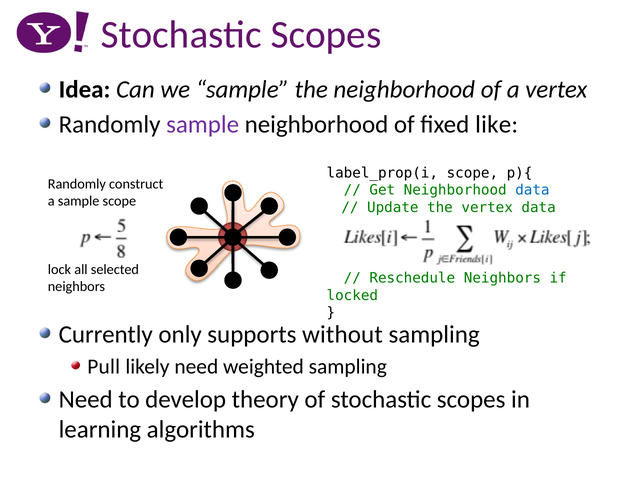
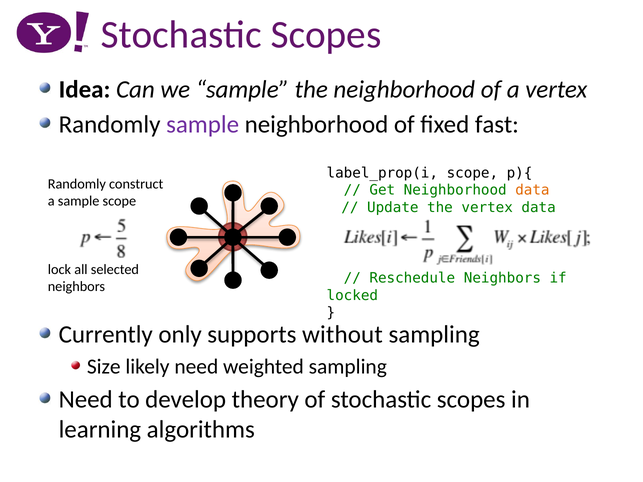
like: like -> fast
data at (532, 190) colour: blue -> orange
Pull: Pull -> Size
